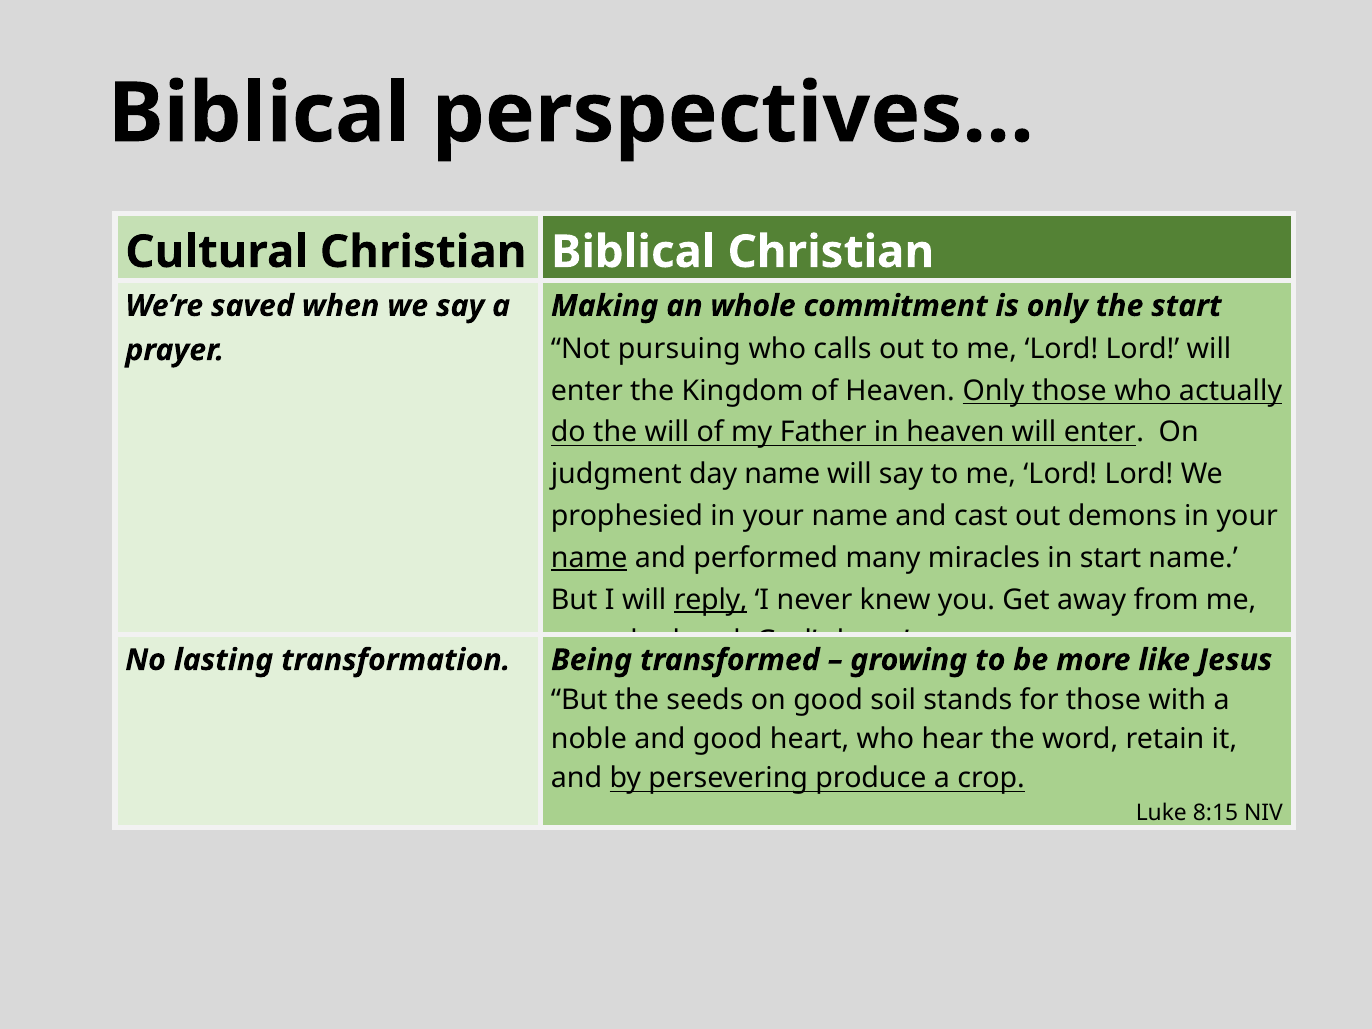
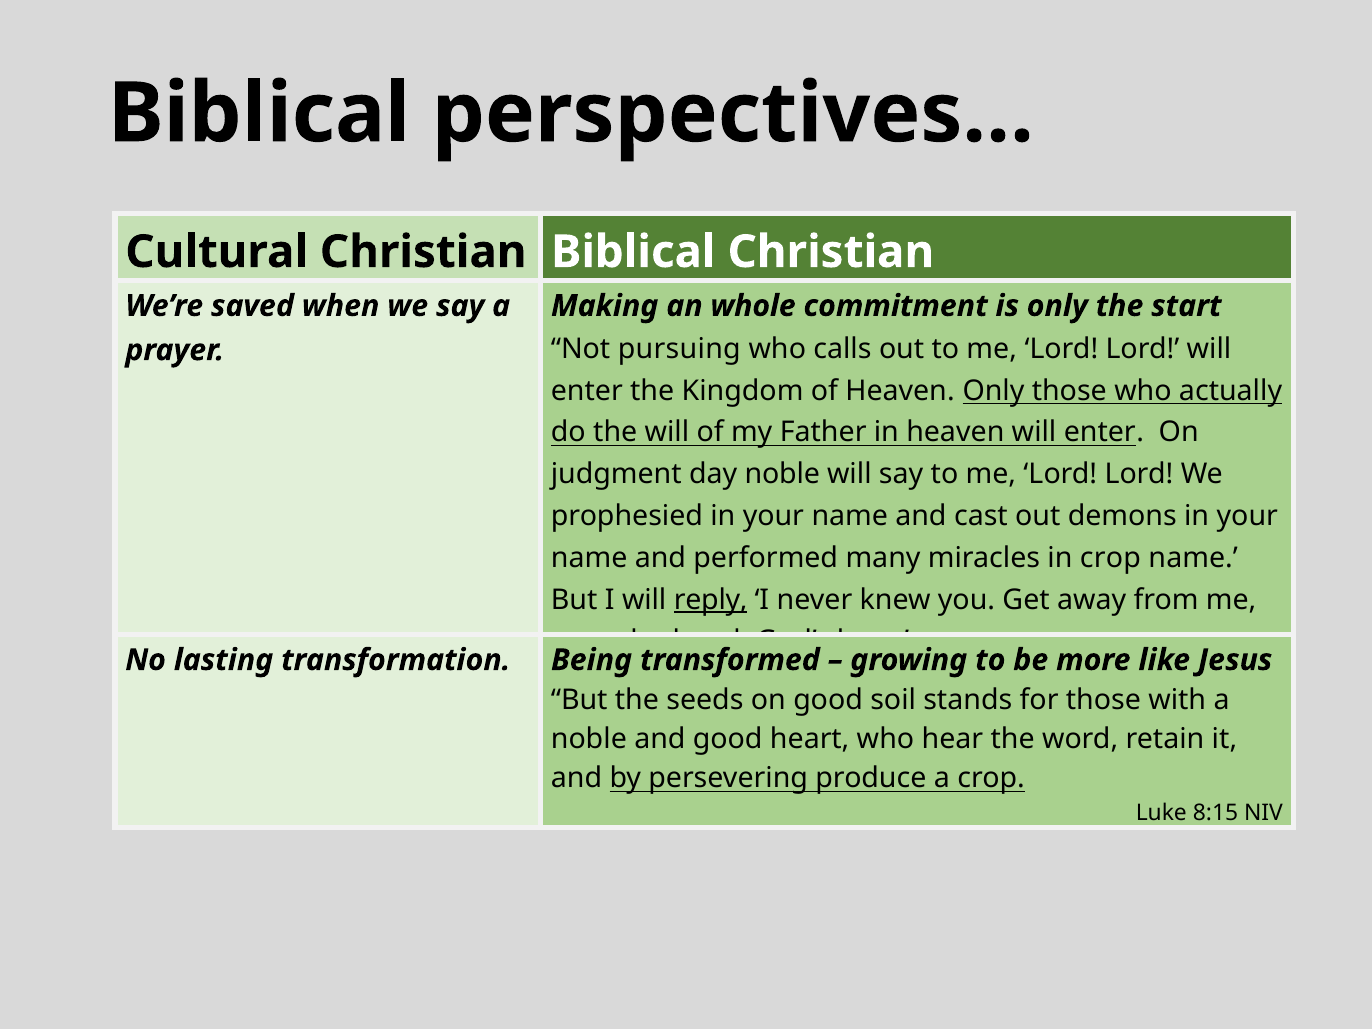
day name: name -> noble
name at (589, 558) underline: present -> none
in start: start -> crop
